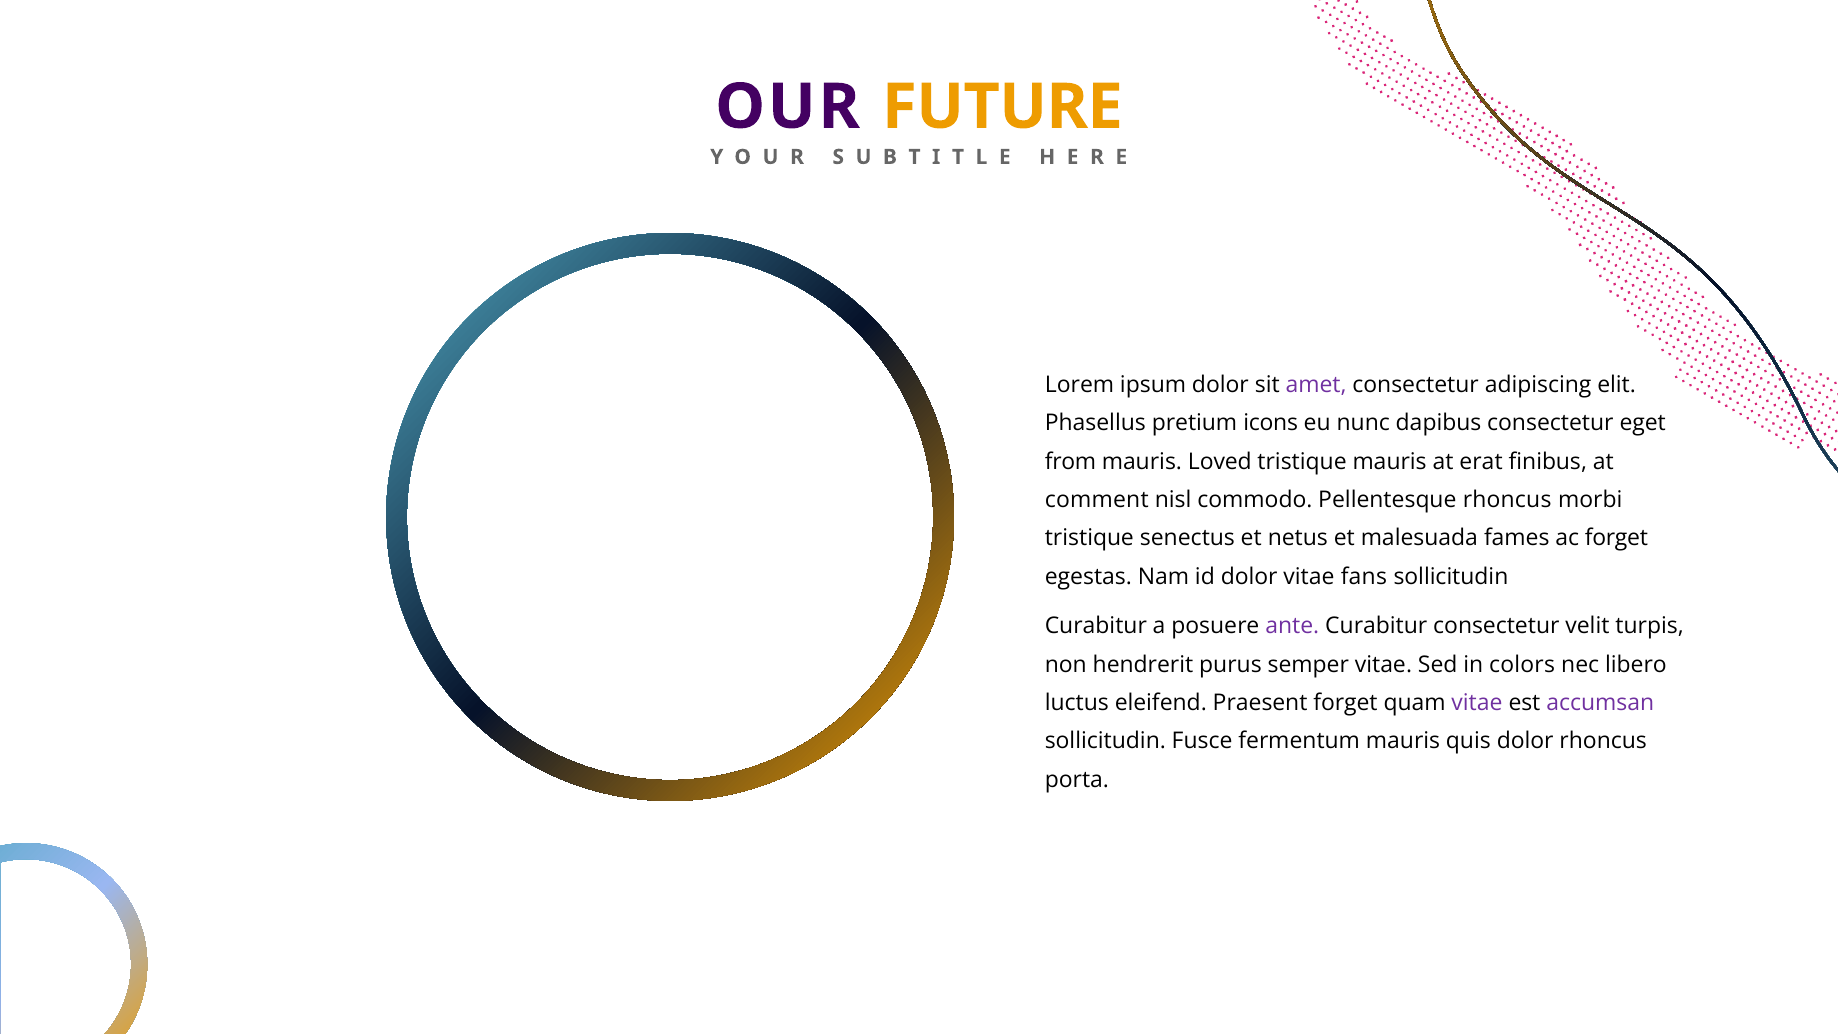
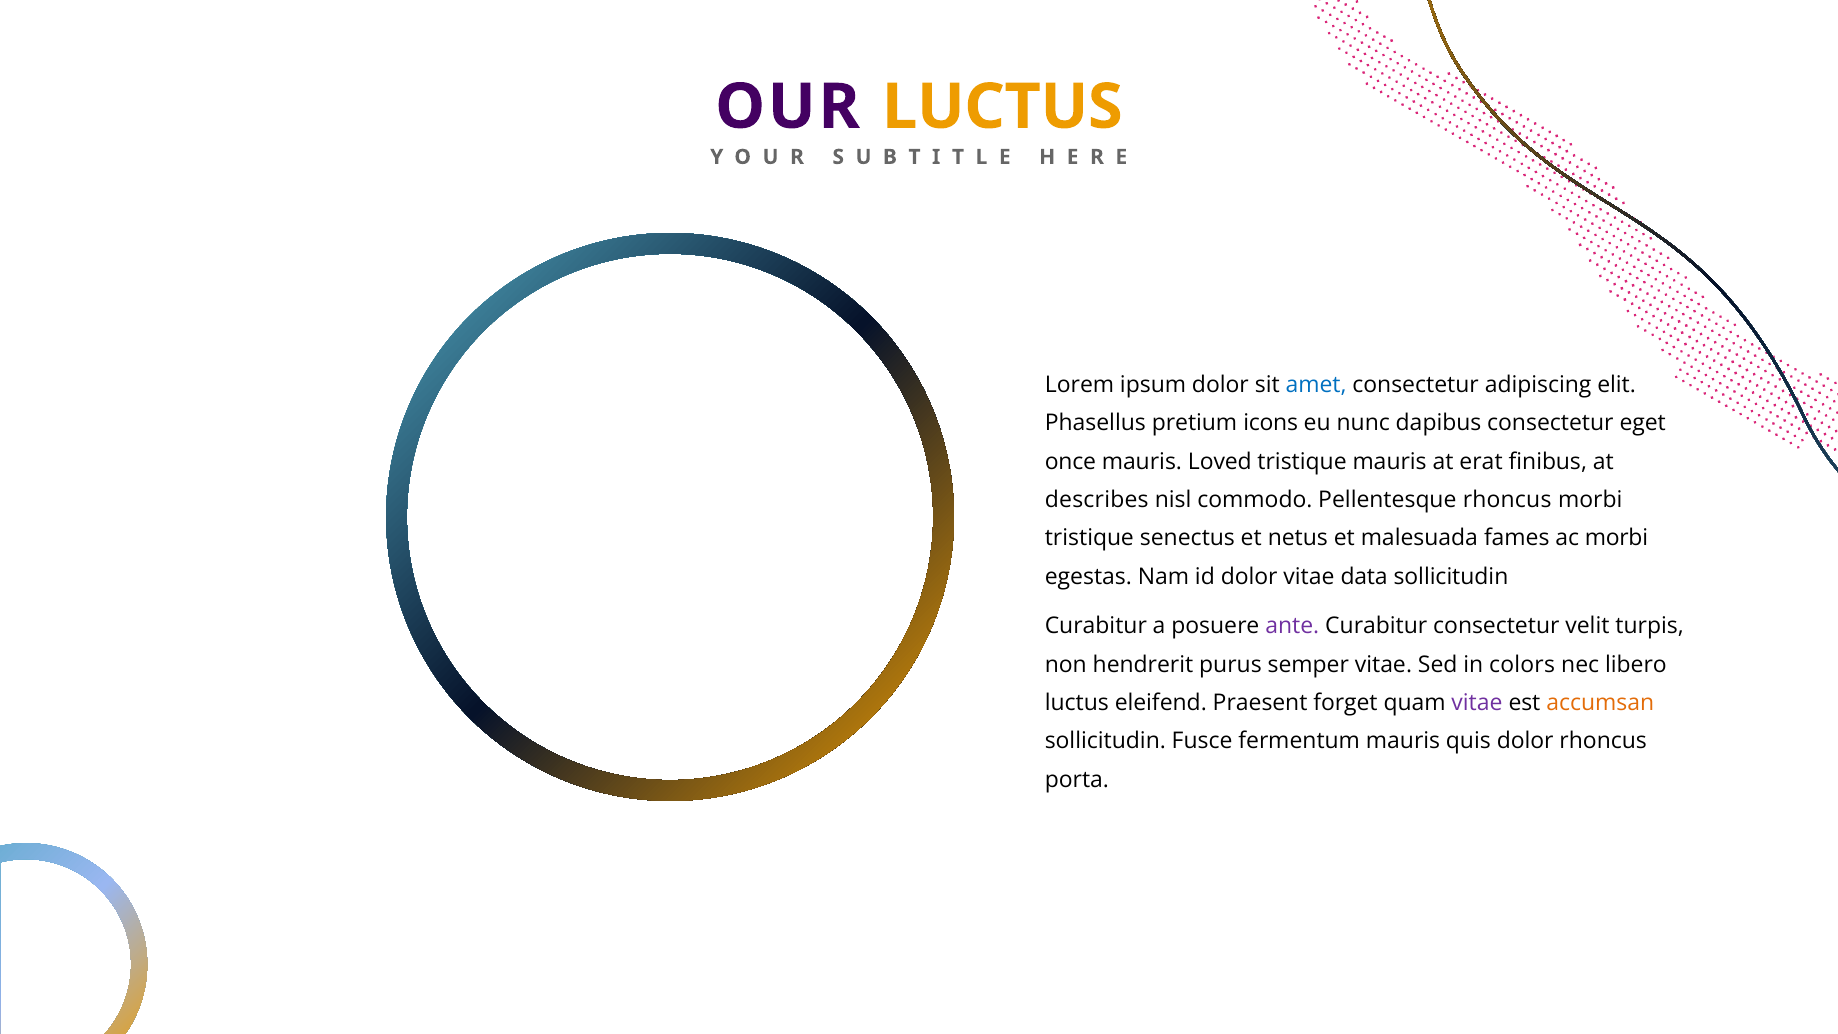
OUR FUTURE: FUTURE -> LUCTUS
amet colour: purple -> blue
from: from -> once
comment: comment -> describes
ac forget: forget -> morbi
fans: fans -> data
accumsan colour: purple -> orange
